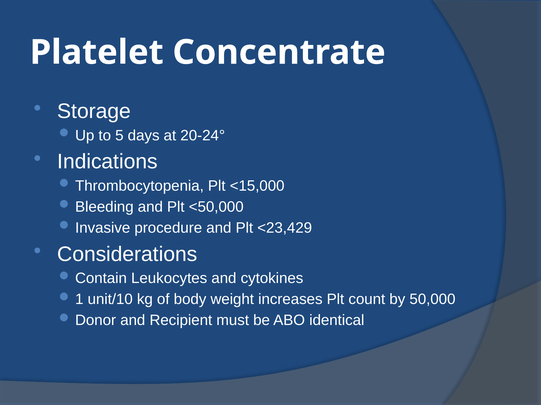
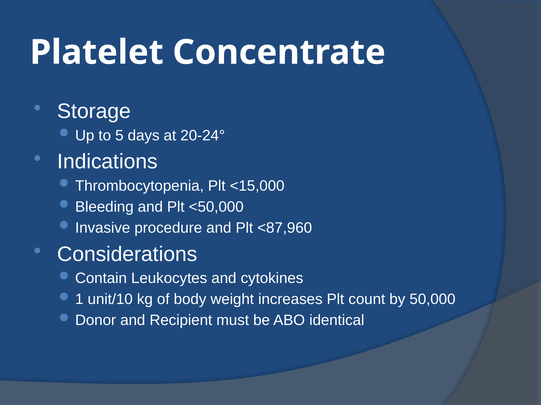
<23,429: <23,429 -> <87,960
